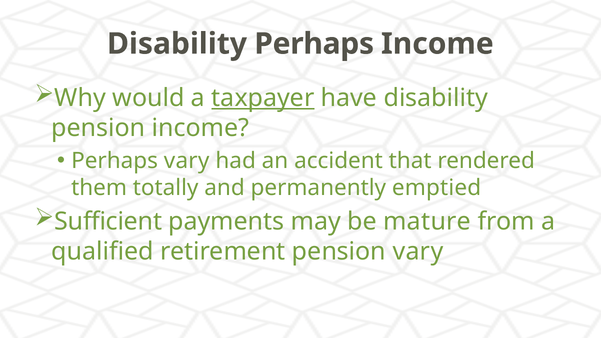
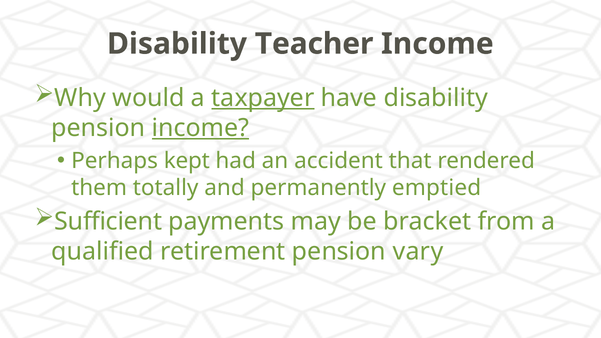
Disability Perhaps: Perhaps -> Teacher
income at (201, 128) underline: none -> present
Perhaps vary: vary -> kept
mature: mature -> bracket
